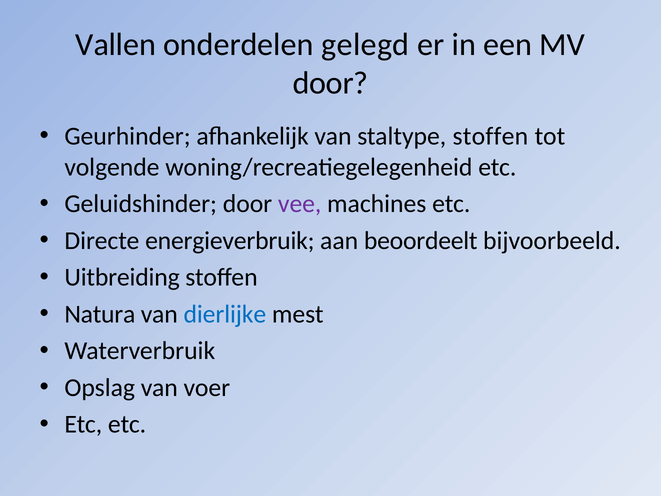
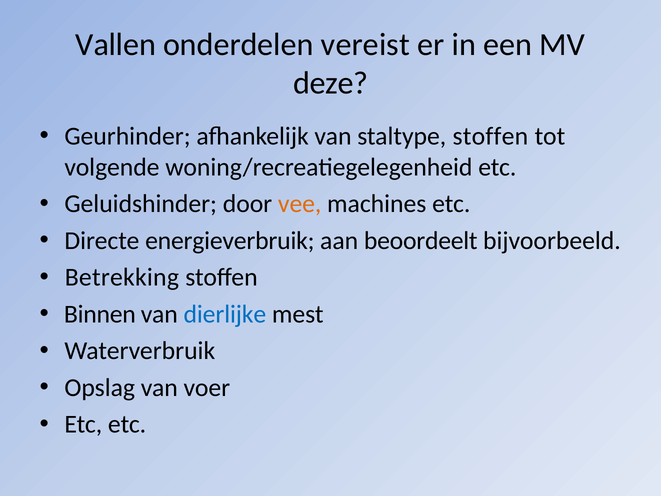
gelegd: gelegd -> vereist
door at (331, 83): door -> deze
vee colour: purple -> orange
Uitbreiding: Uitbreiding -> Betrekking
Natura: Natura -> Binnen
